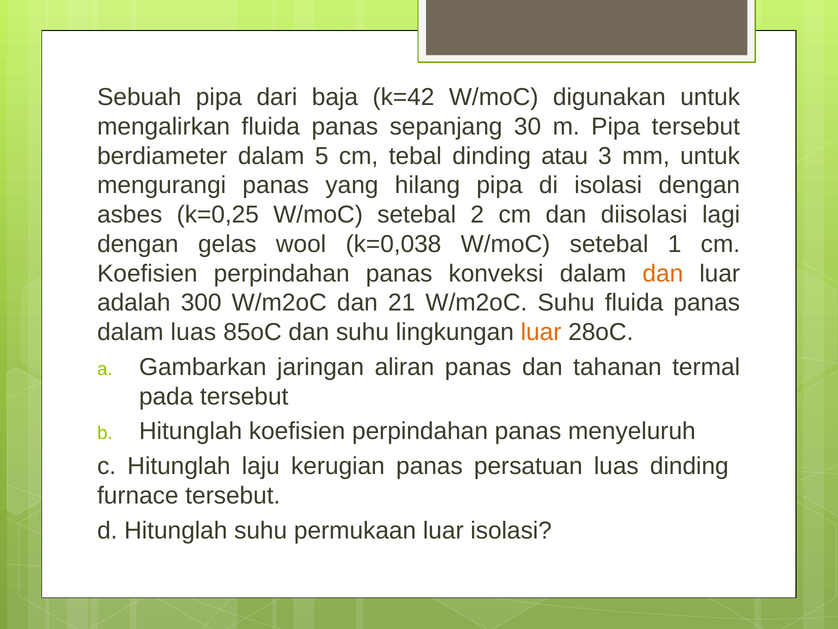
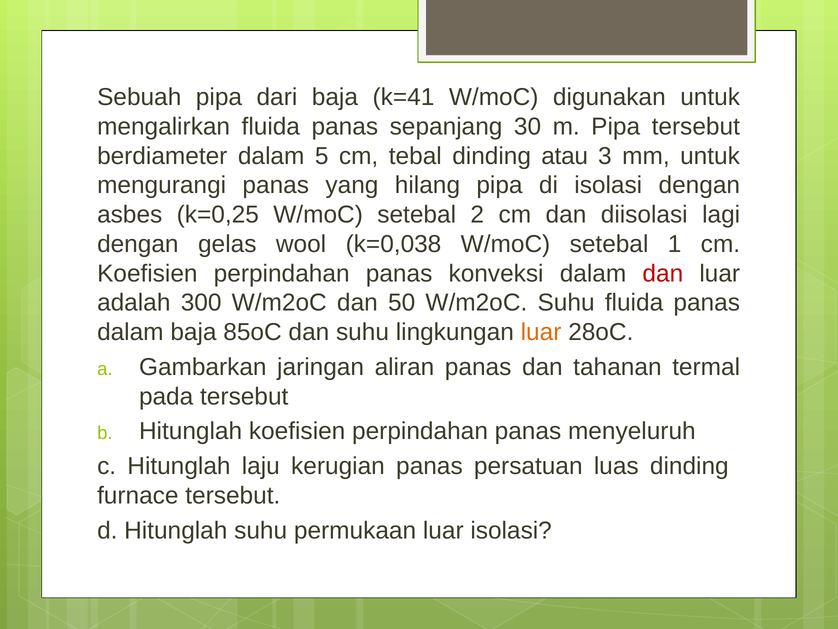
k=42: k=42 -> k=41
dan at (663, 273) colour: orange -> red
21: 21 -> 50
dalam luas: luas -> baja
